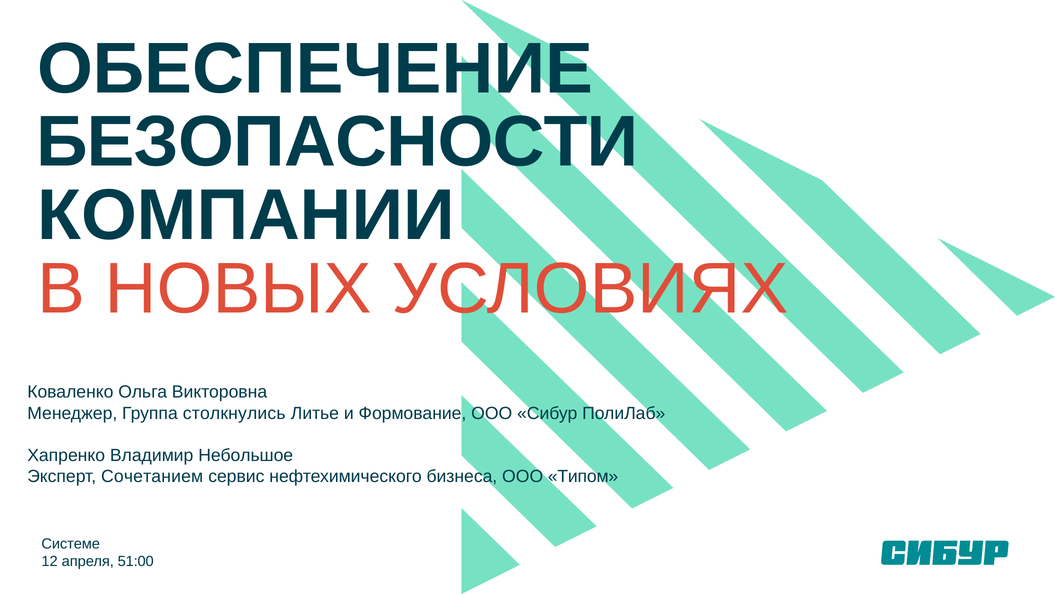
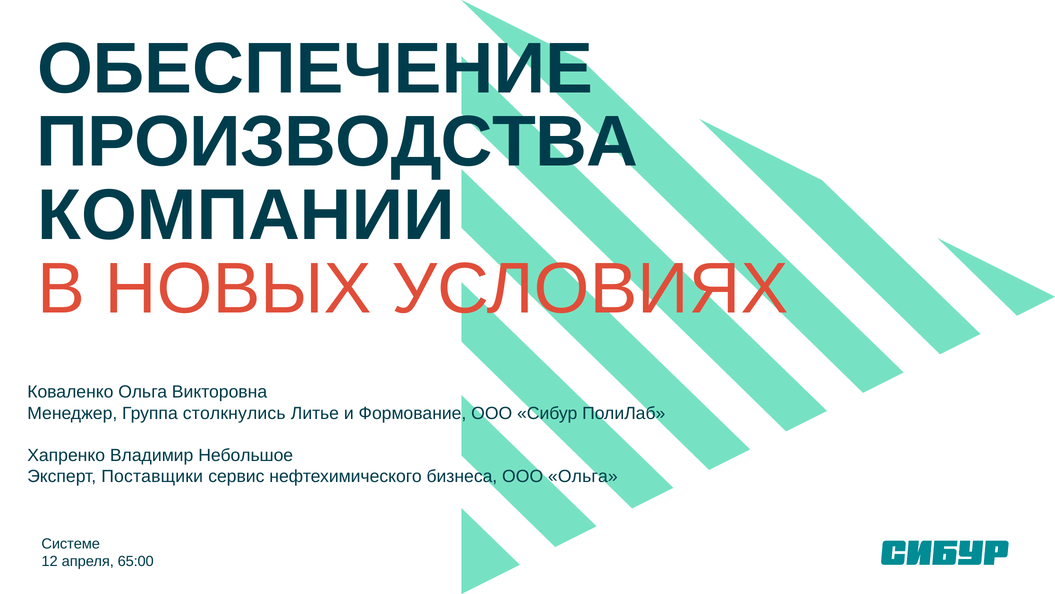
БЕЗОПАСНОСТИ: БЕЗОПАСНОСТИ -> ПРОИЗВОДСТВА
Сочетанием: Сочетанием -> Поставщики
ООО Типом: Типом -> Ольга
51:00: 51:00 -> 65:00
